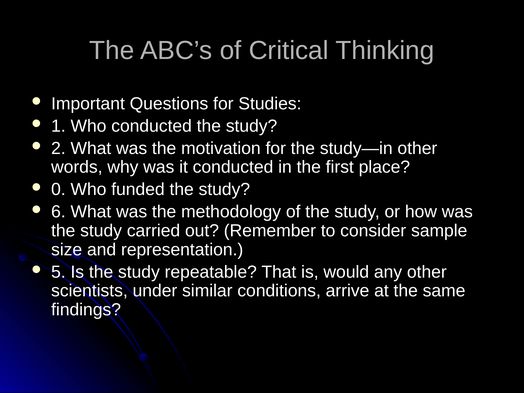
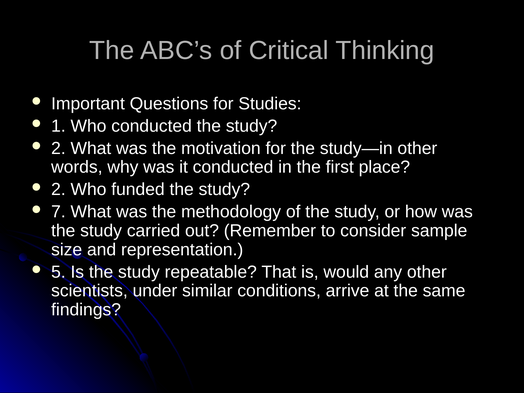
0 at (58, 190): 0 -> 2
6: 6 -> 7
